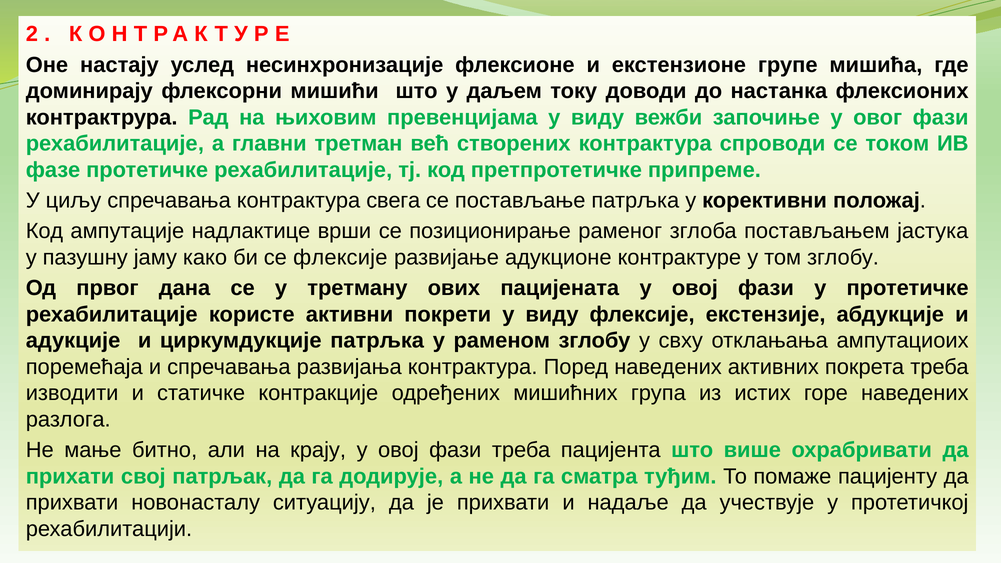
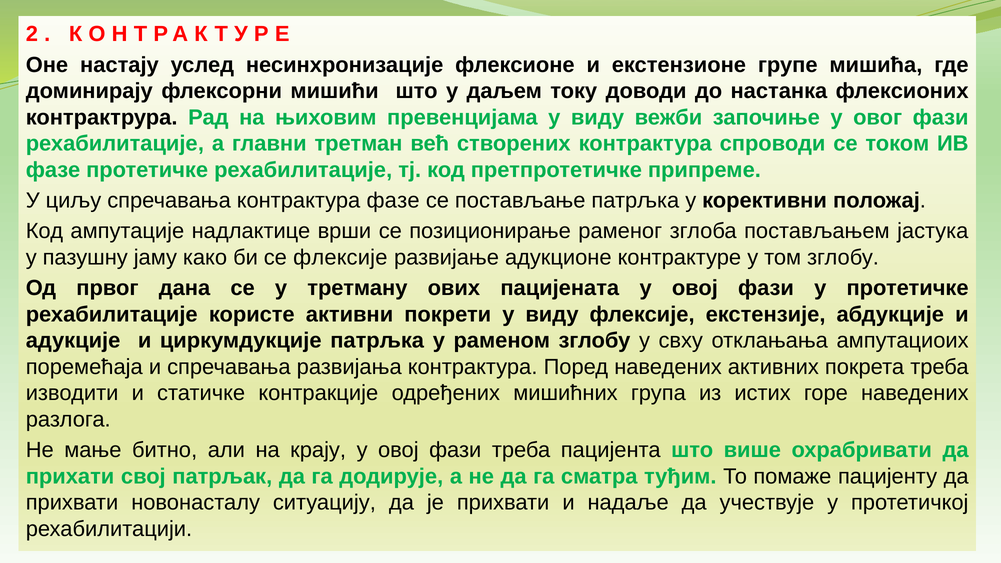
контрактура свега: свега -> фазе
